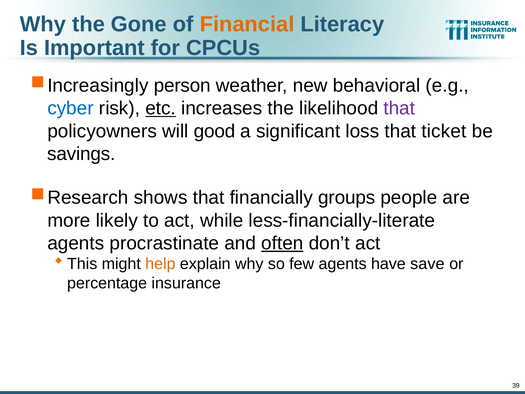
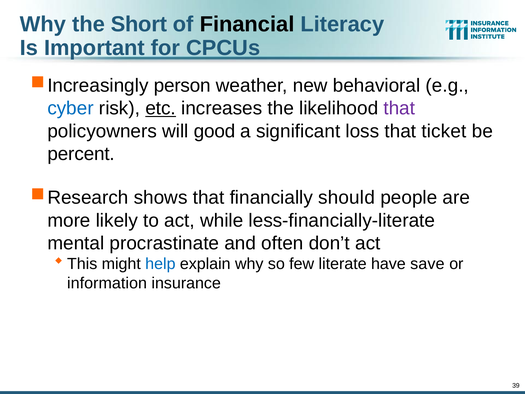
Gone: Gone -> Short
Financial colour: orange -> black
savings: savings -> percent
groups: groups -> should
agents at (76, 243): agents -> mental
often underline: present -> none
help colour: orange -> blue
few agents: agents -> literate
percentage: percentage -> information
